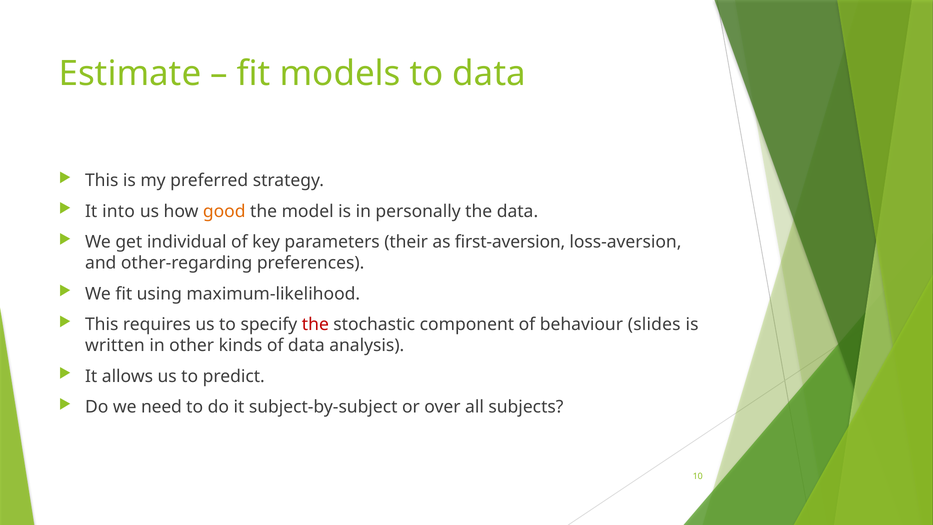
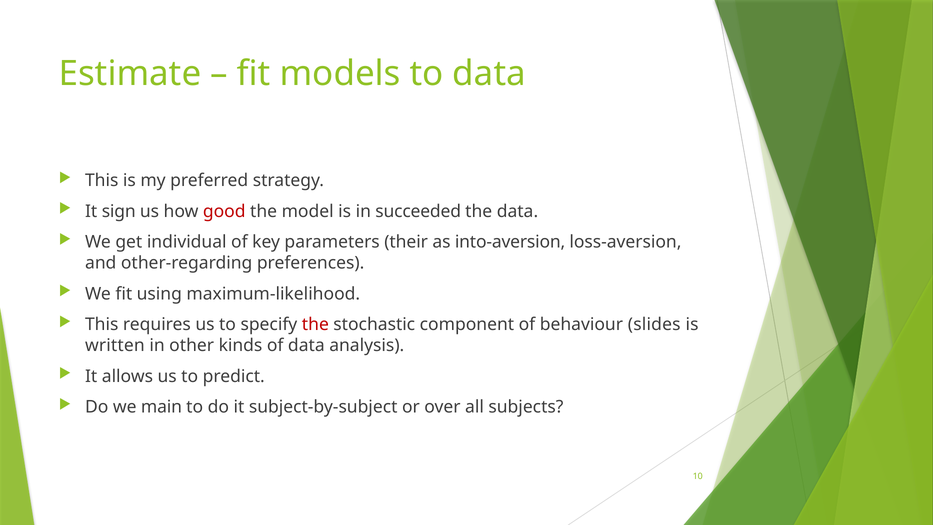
into: into -> sign
good colour: orange -> red
personally: personally -> succeeded
first-aversion: first-aversion -> into-aversion
need: need -> main
